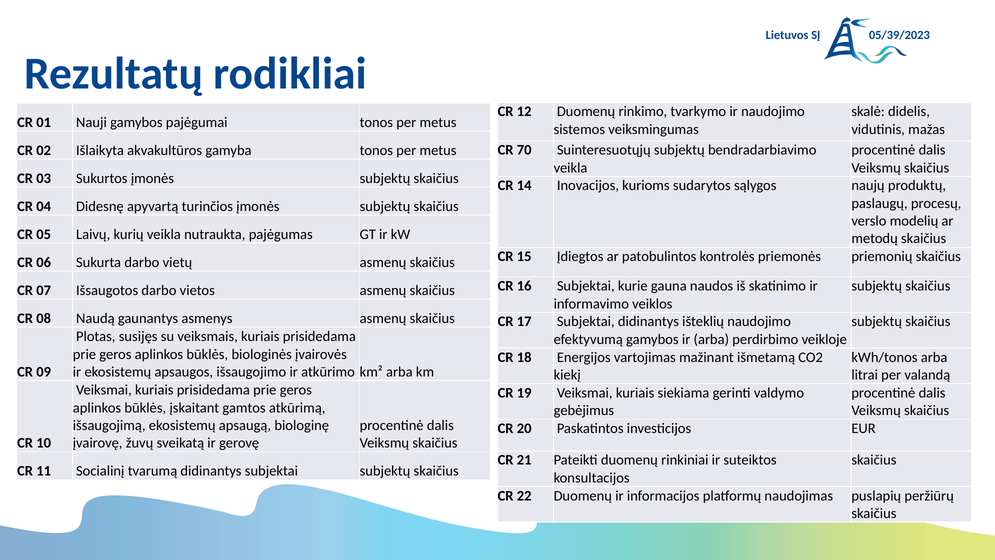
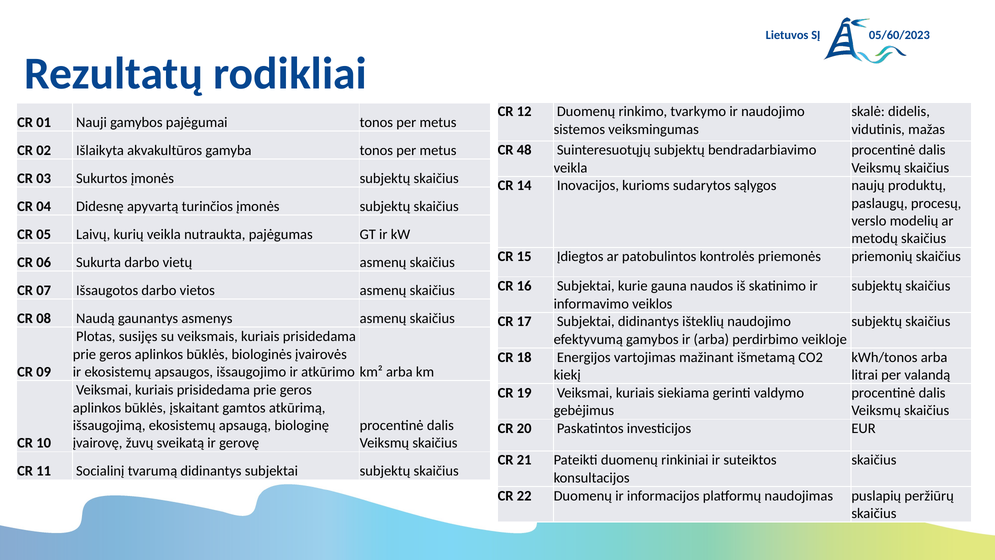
05/39/2023: 05/39/2023 -> 05/60/2023
70: 70 -> 48
